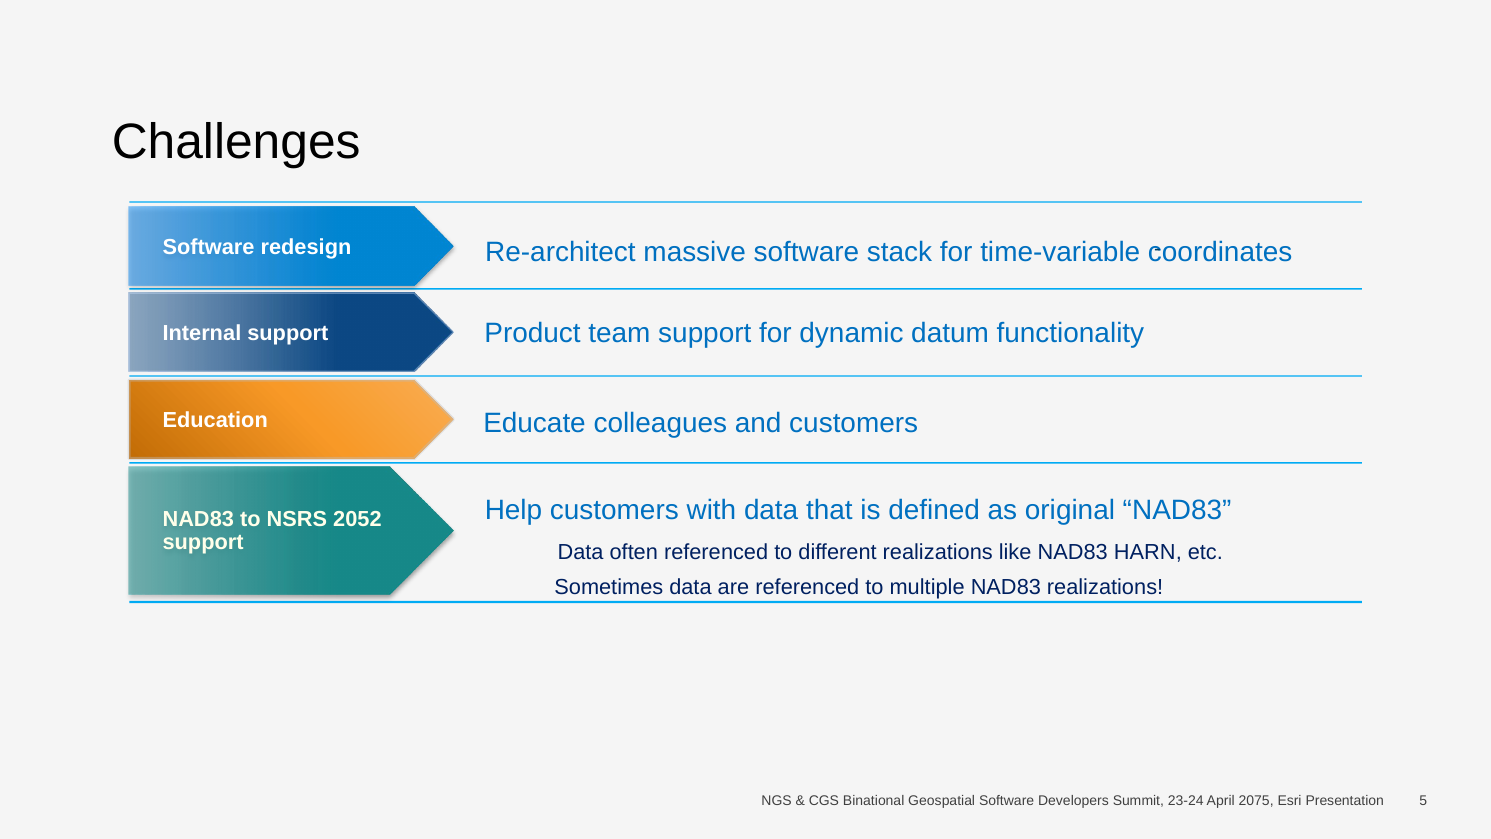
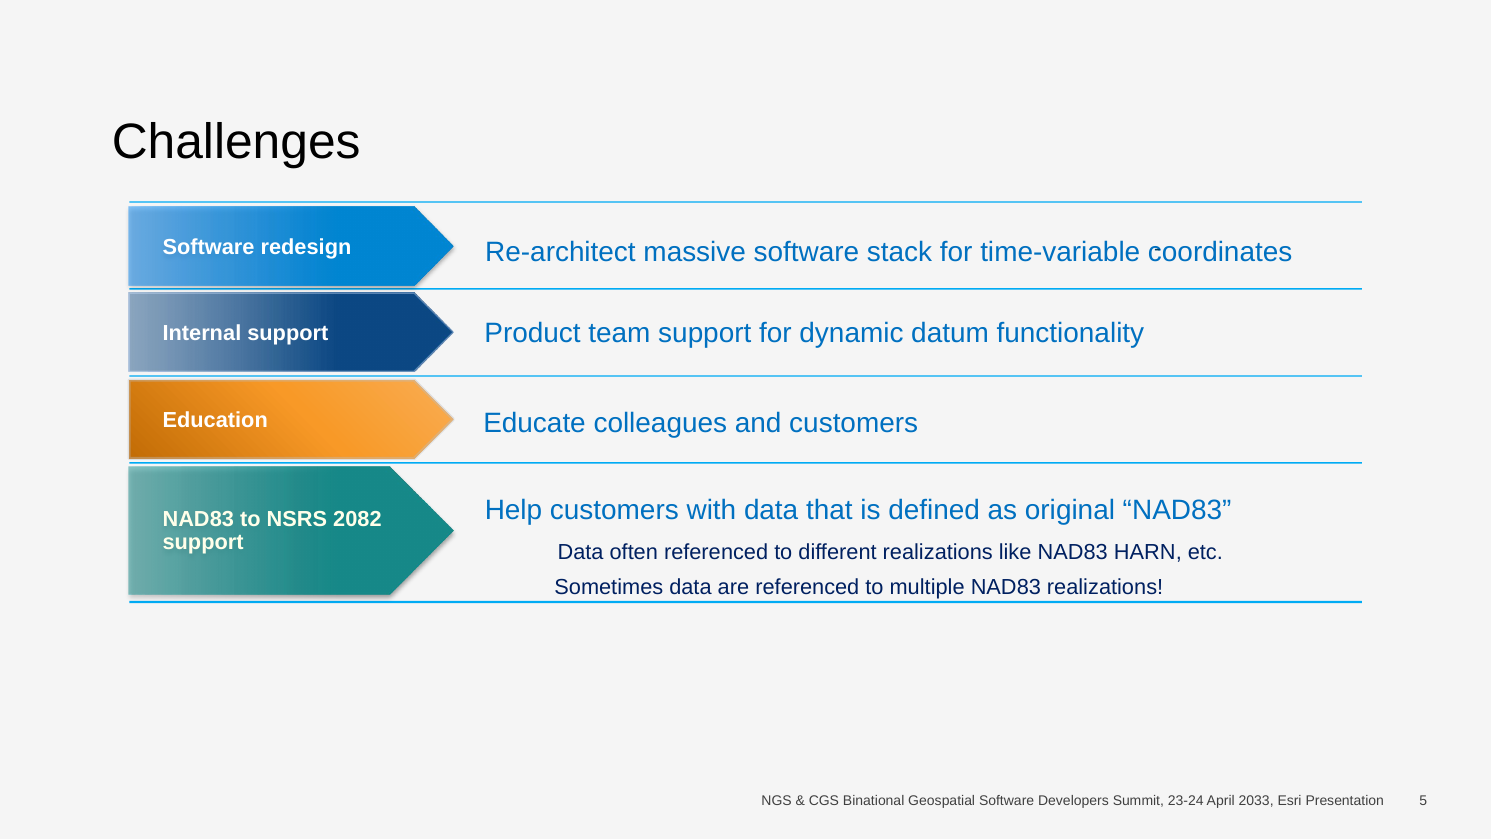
2052: 2052 -> 2082
2075: 2075 -> 2033
